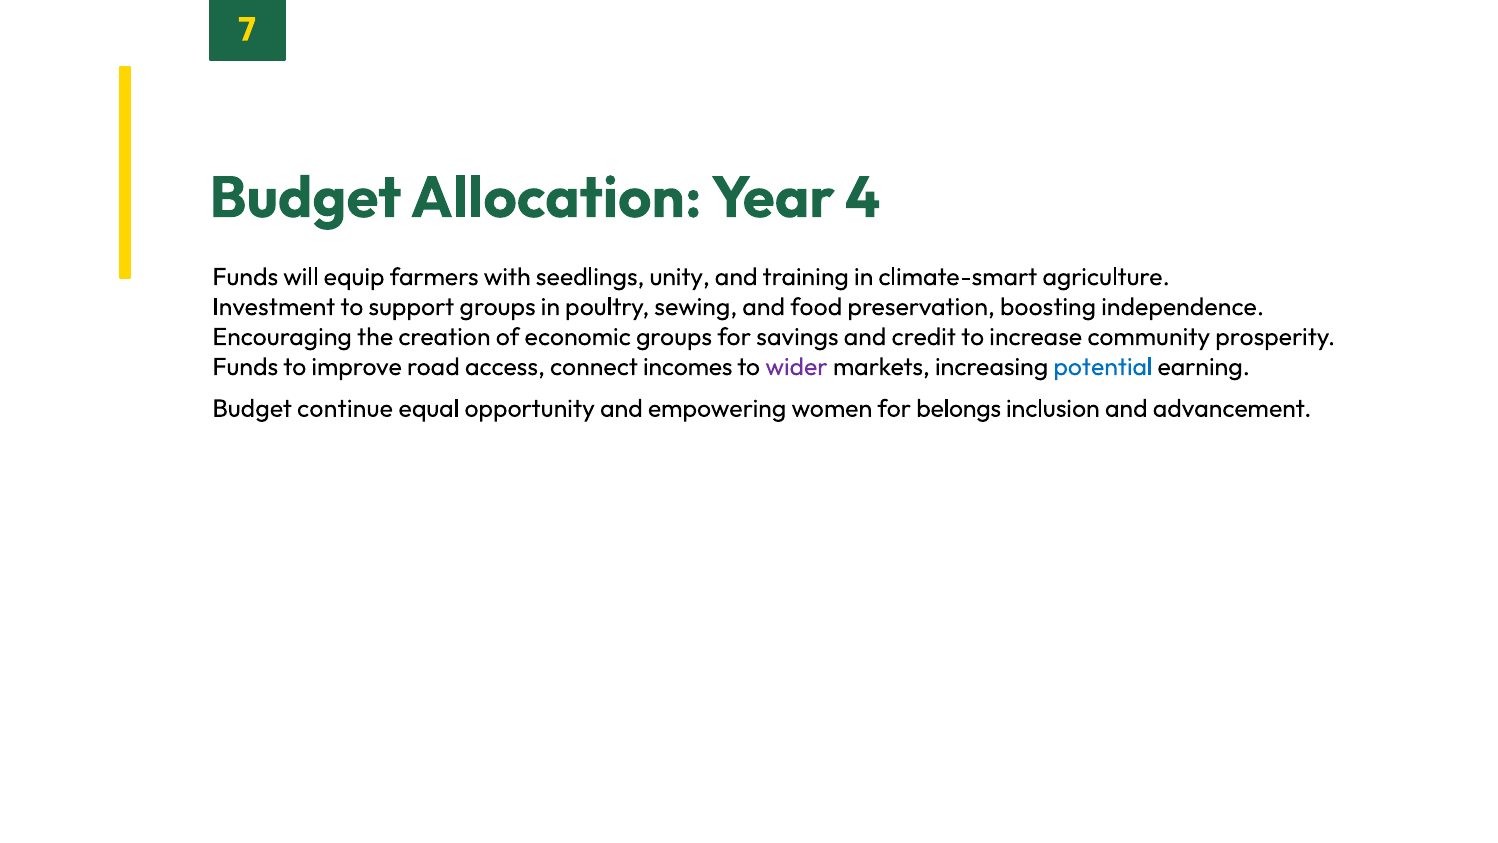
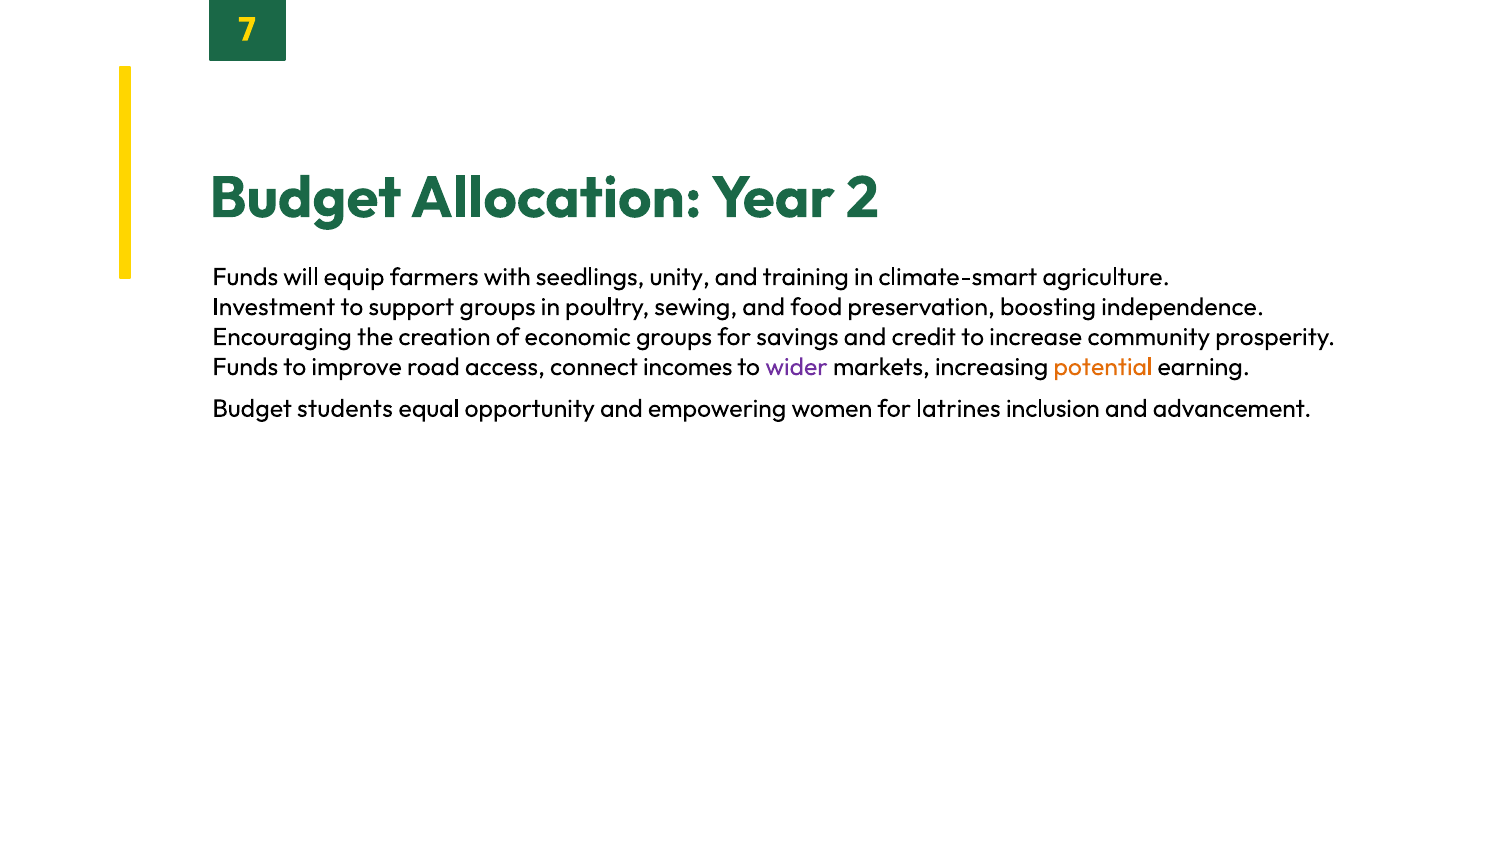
4: 4 -> 2
potential colour: blue -> orange
continue: continue -> students
belongs: belongs -> latrines
